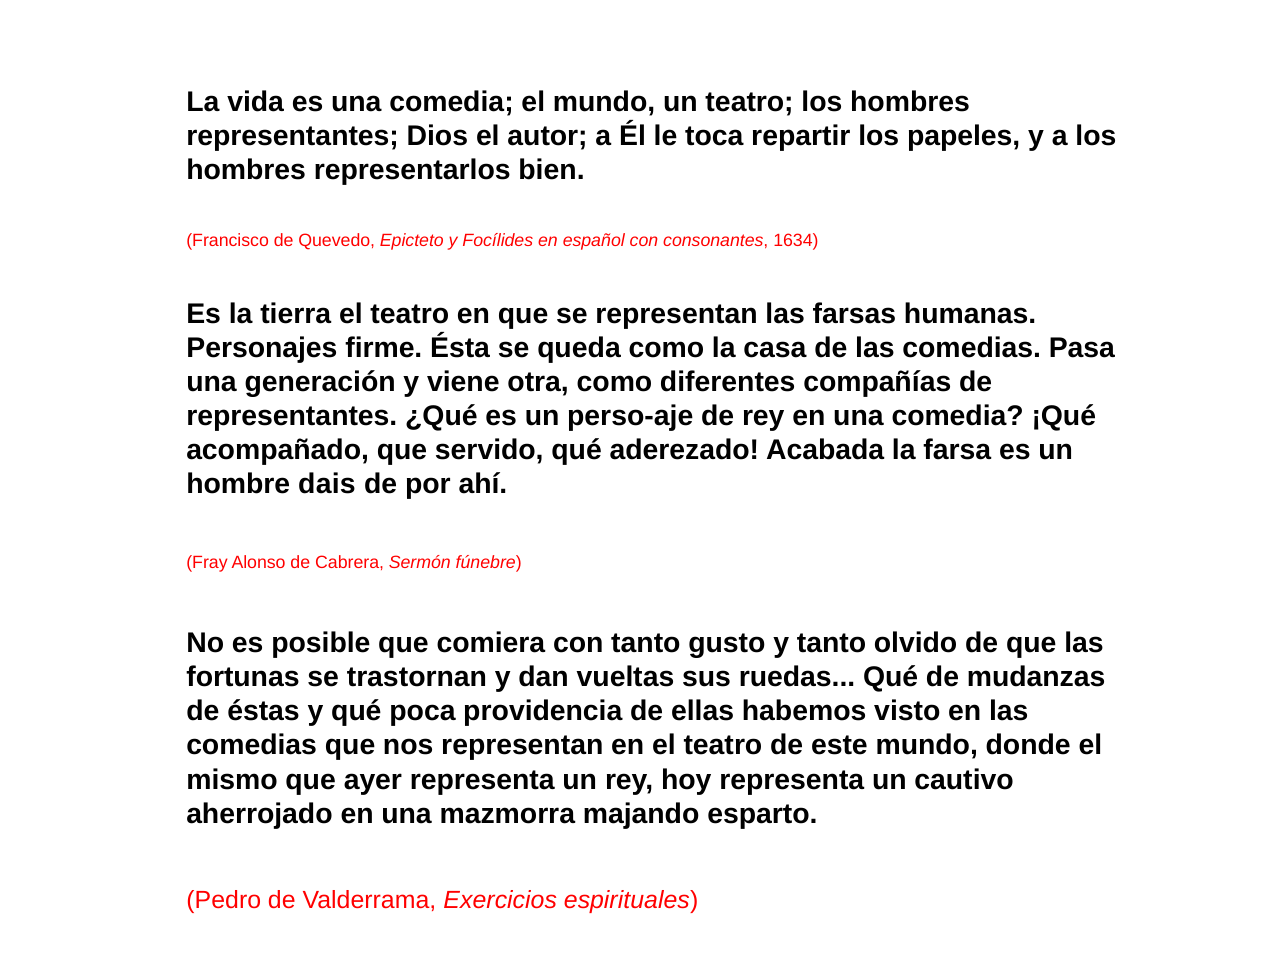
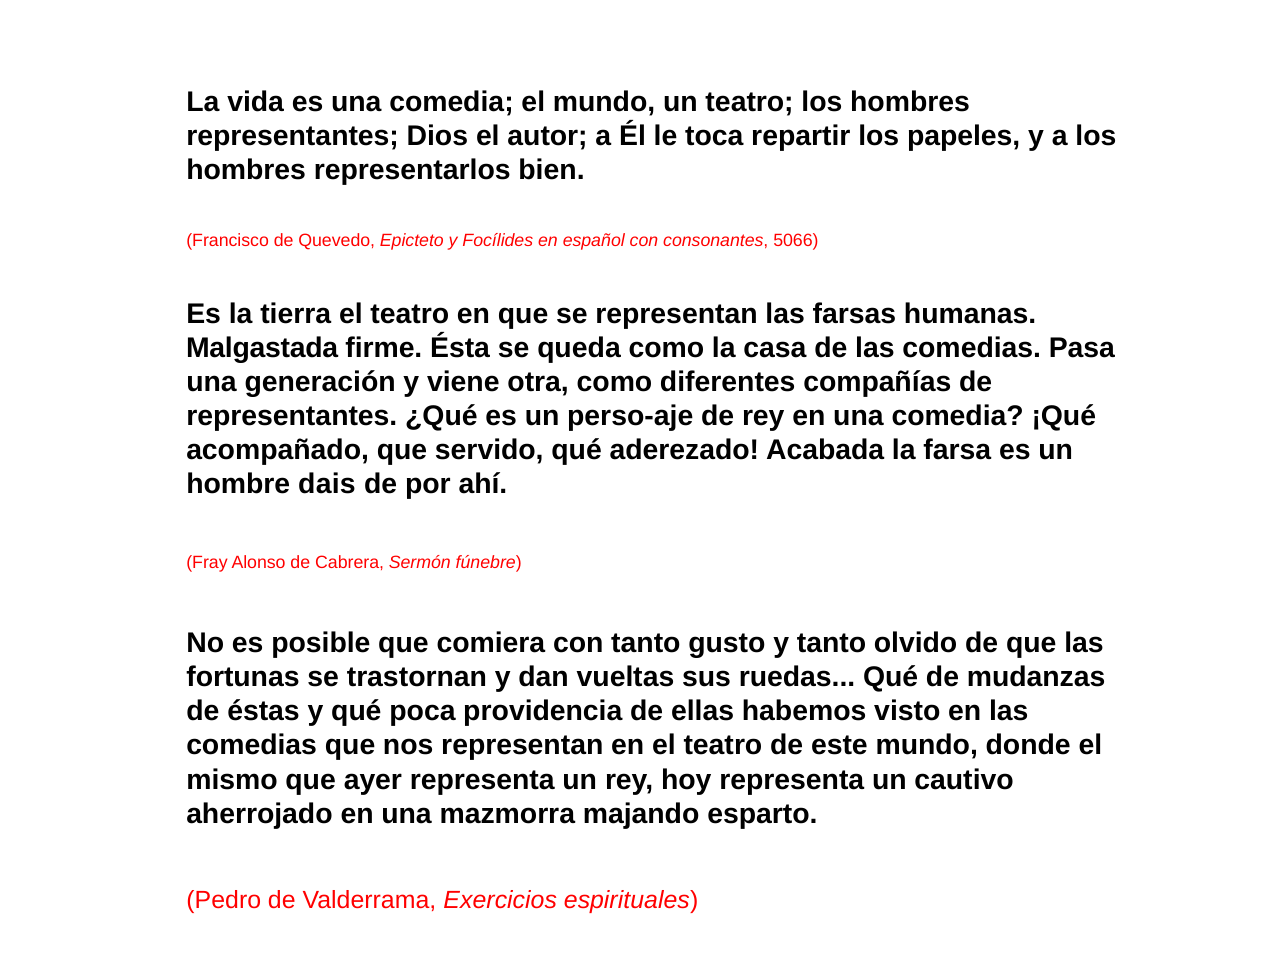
1634: 1634 -> 5066
Personajes: Personajes -> Malgastada
